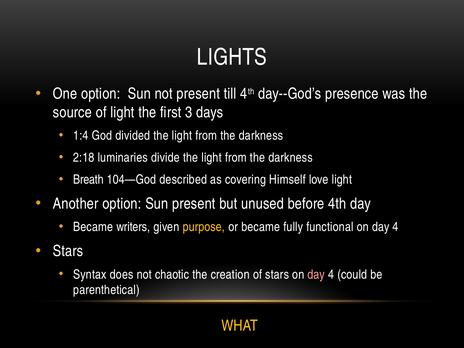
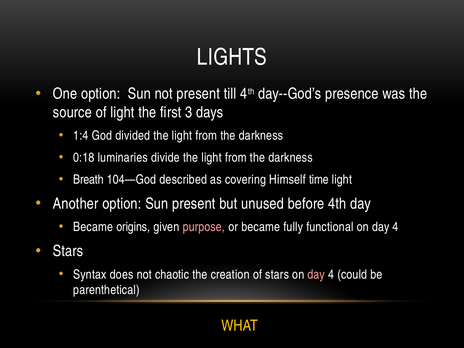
2:18: 2:18 -> 0:18
love: love -> time
writers: writers -> origins
purpose colour: yellow -> pink
